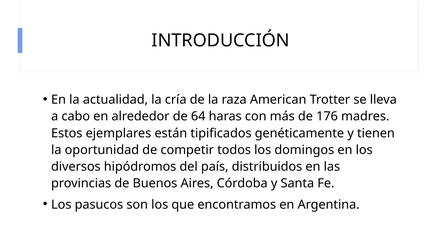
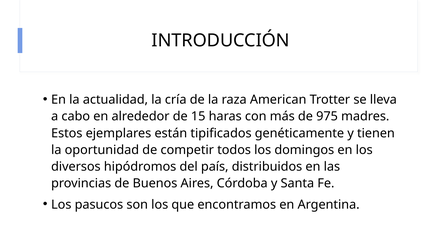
64: 64 -> 15
176: 176 -> 975
